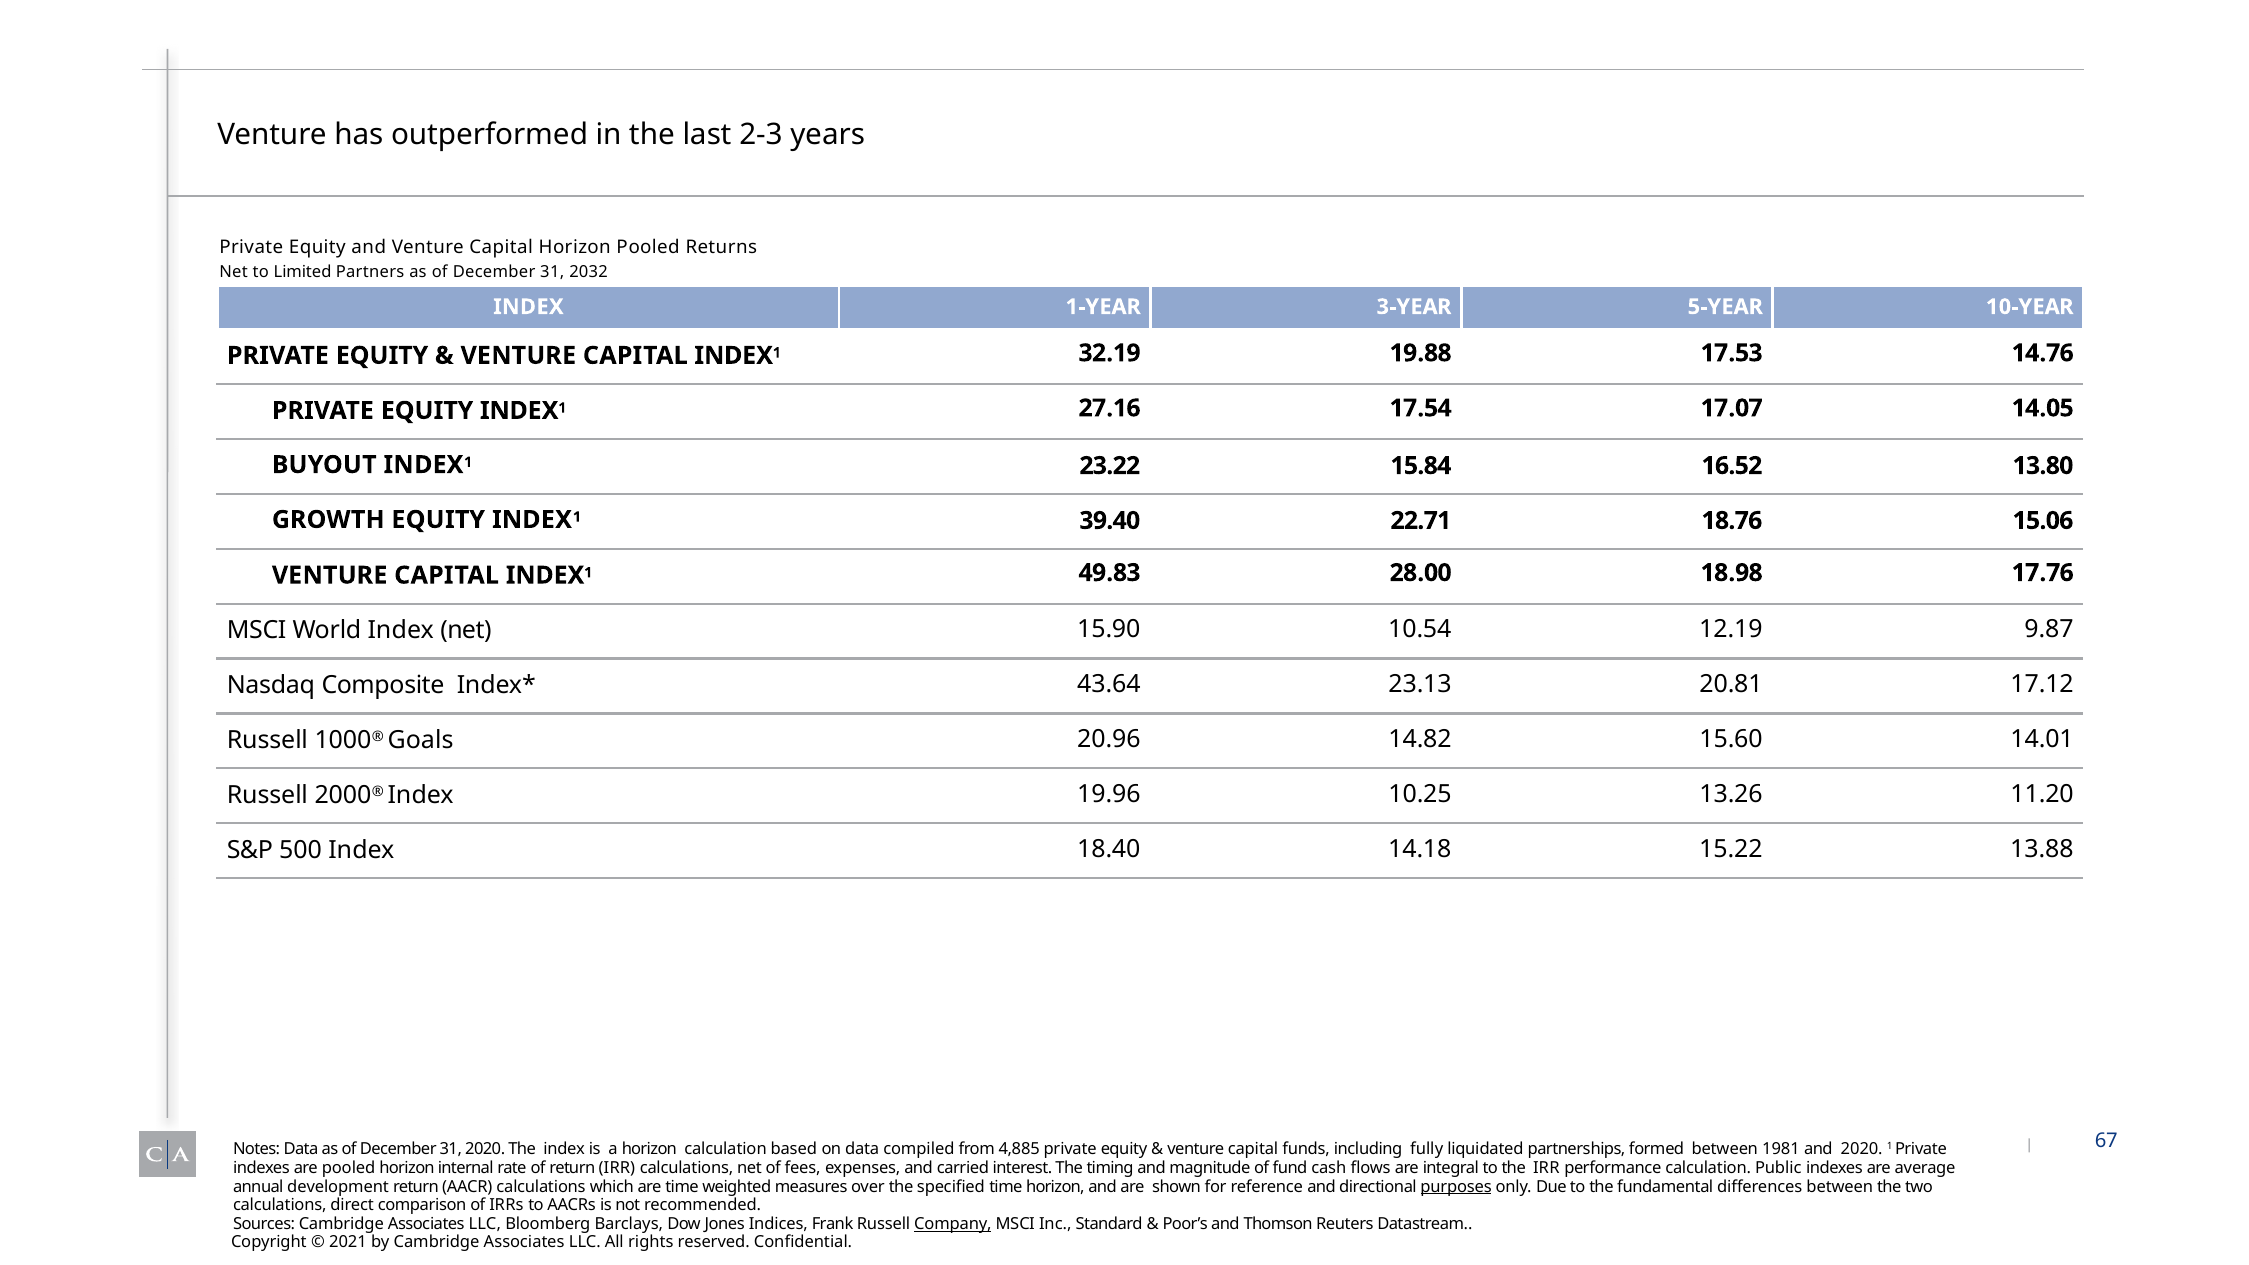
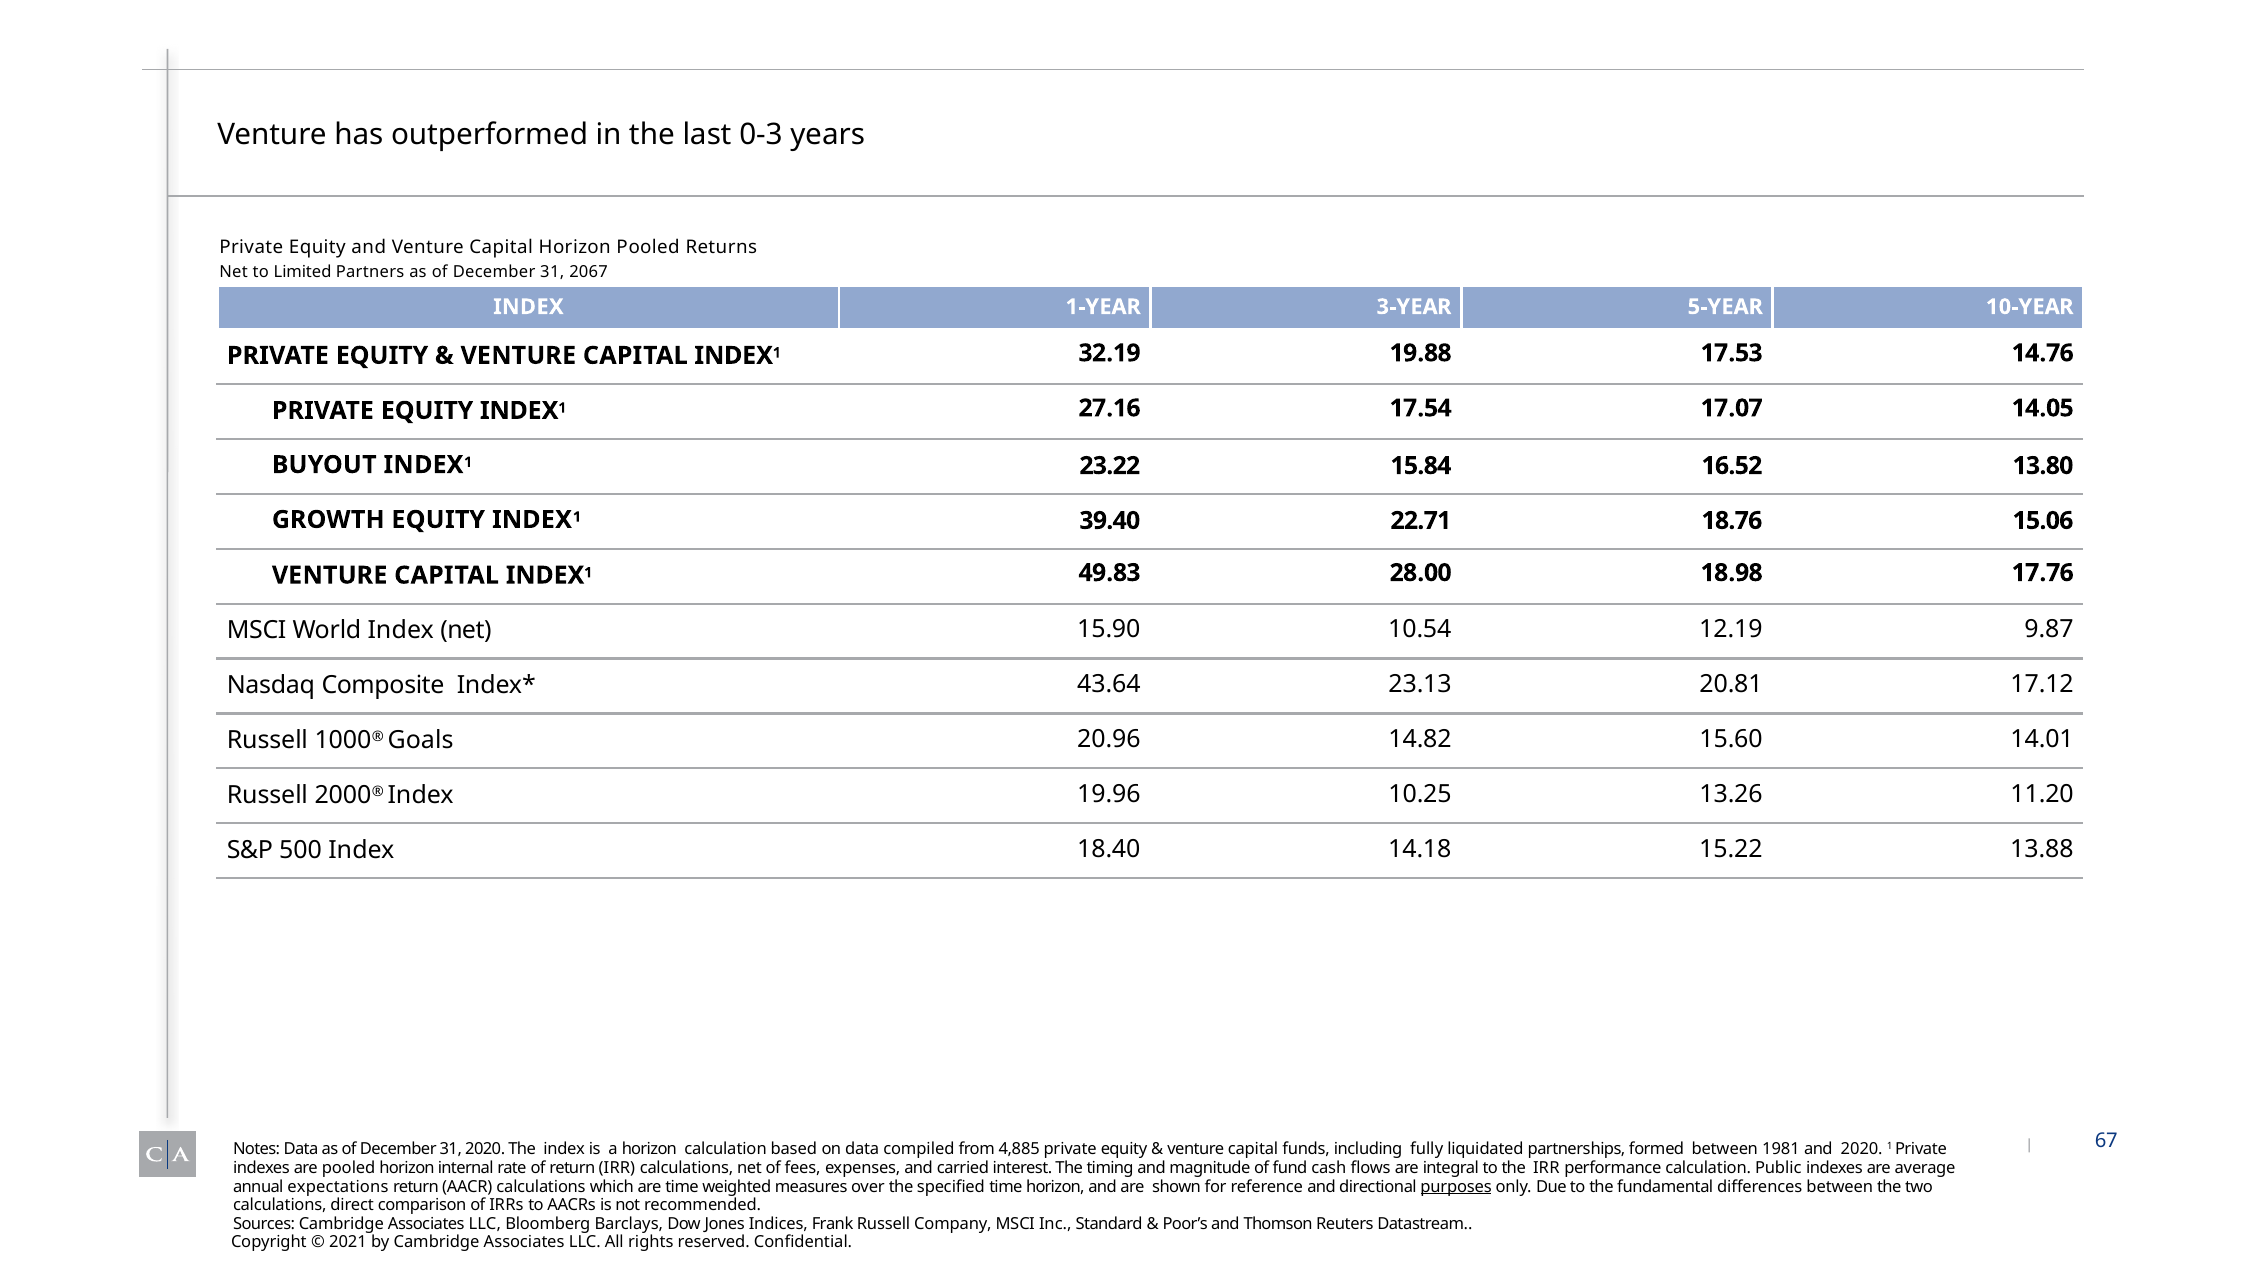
2-3: 2-3 -> 0-3
2032: 2032 -> 2067
development: development -> expectations
Company underline: present -> none
